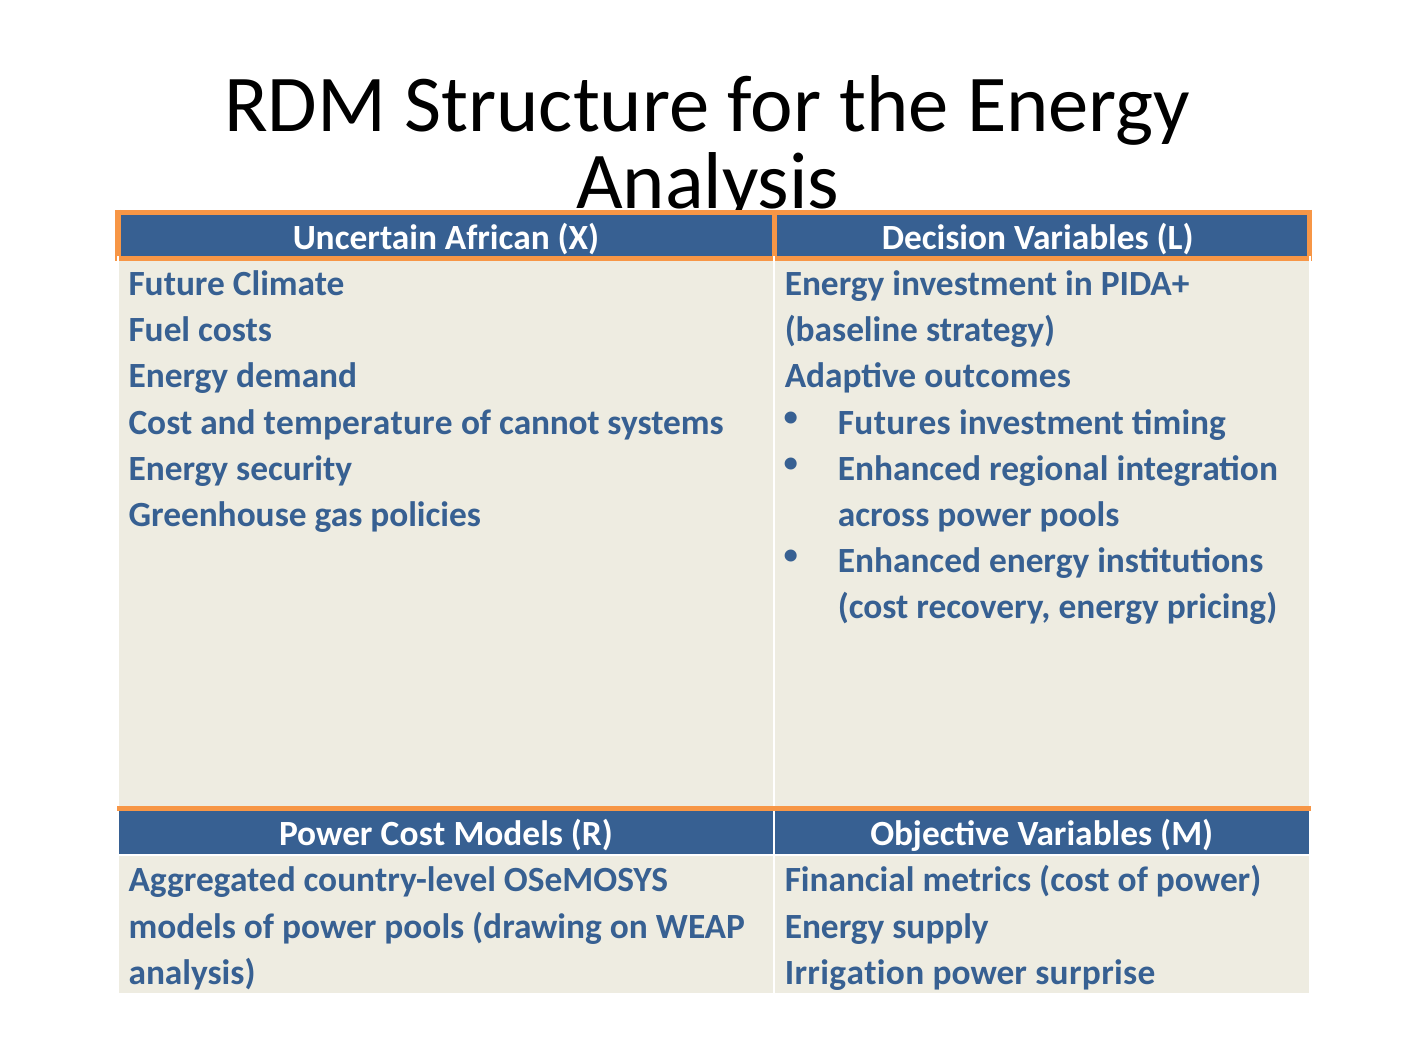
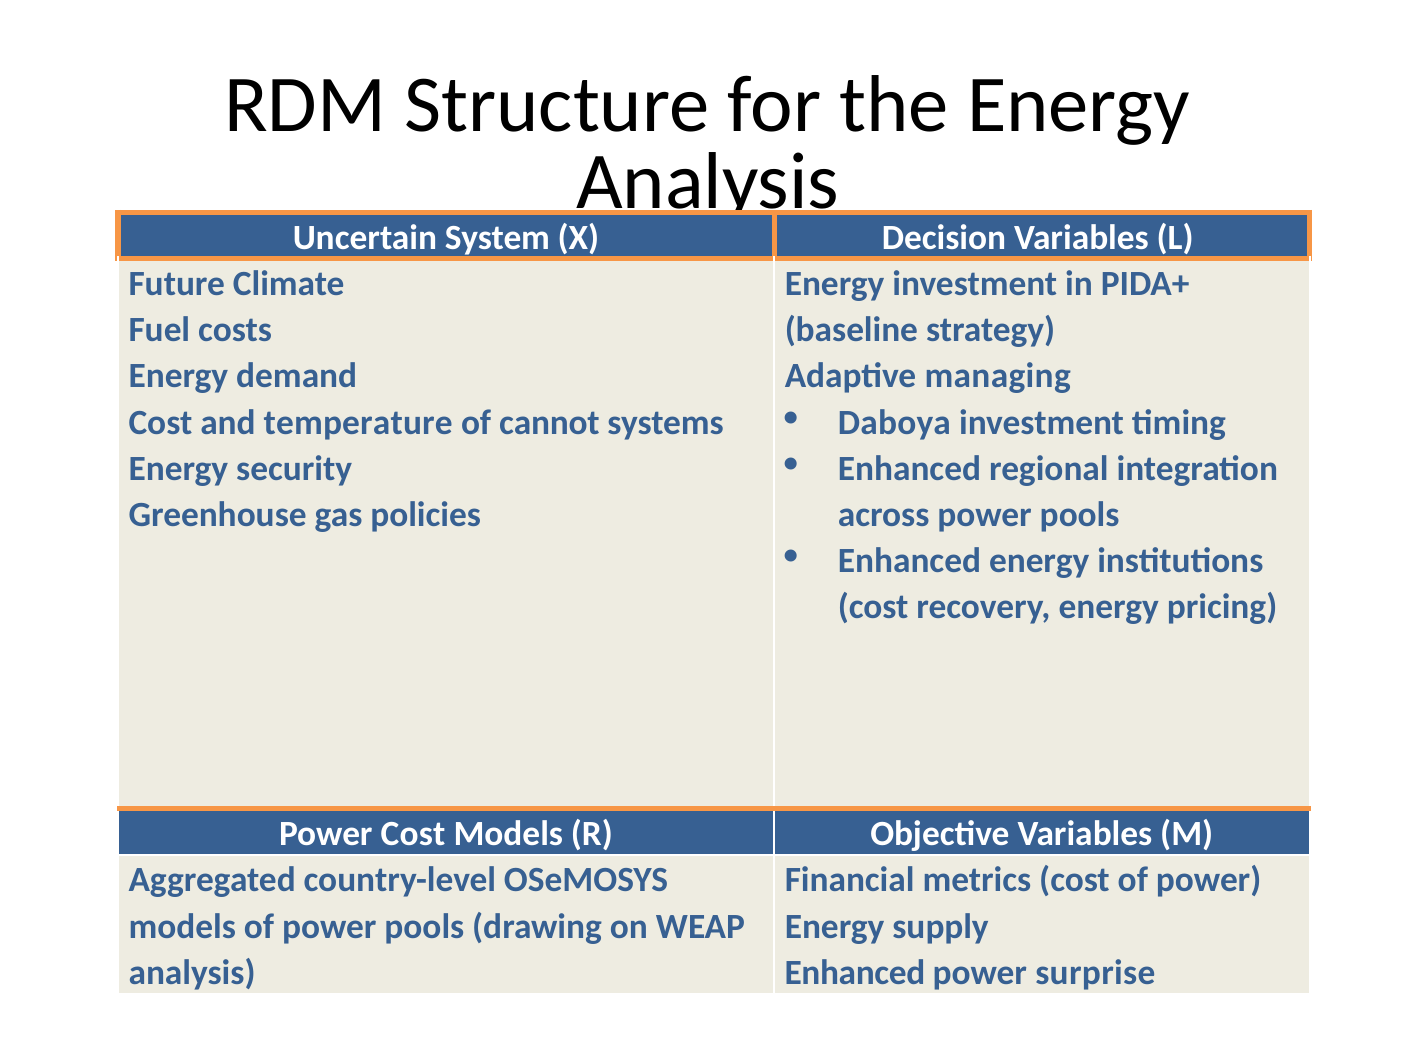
African: African -> System
outcomes: outcomes -> managing
Futures: Futures -> Daboya
Irrigation at (855, 973): Irrigation -> Enhanced
